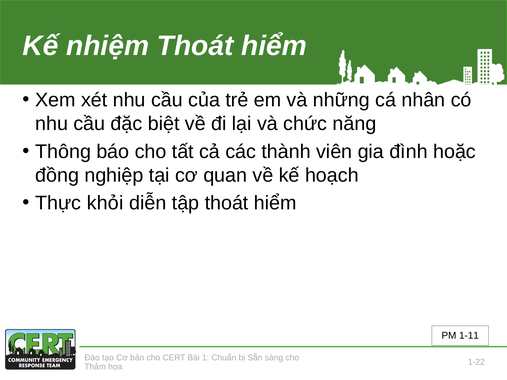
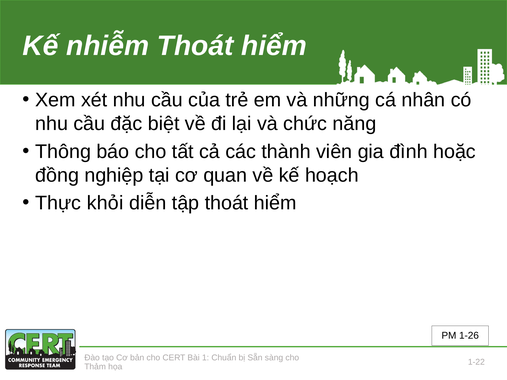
nhiệm: nhiệm -> nhiễm
1-11: 1-11 -> 1-26
